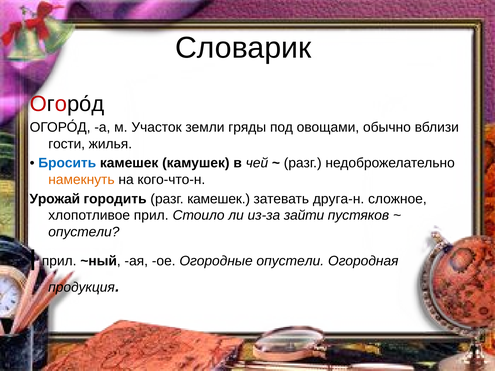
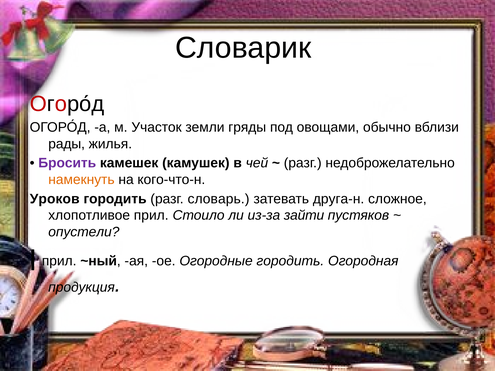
гости: гости -> рады
Бросить colour: blue -> purple
Урожай: Урожай -> Уроков
разг камешек: камешек -> словарь
Огородные опустели: опустели -> городить
